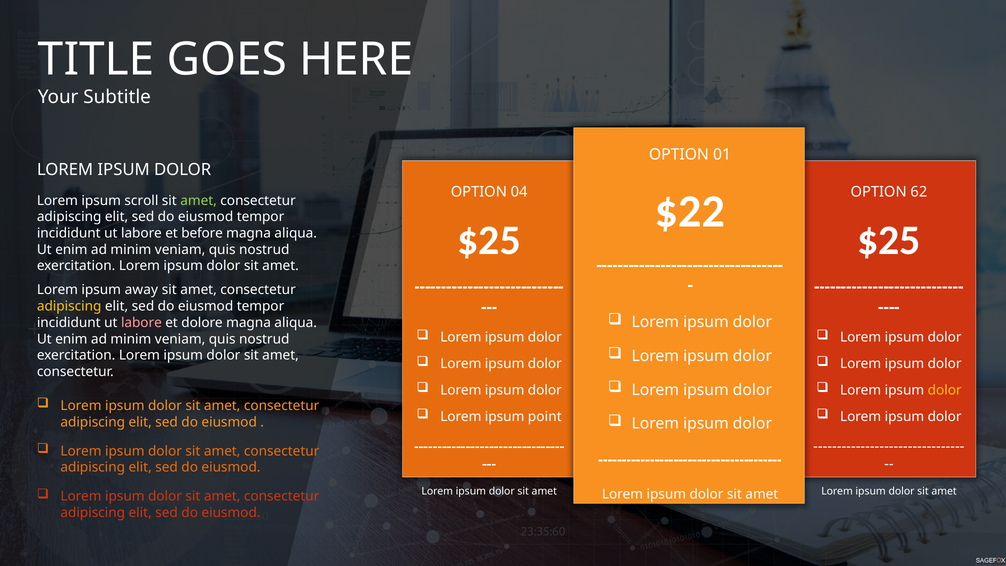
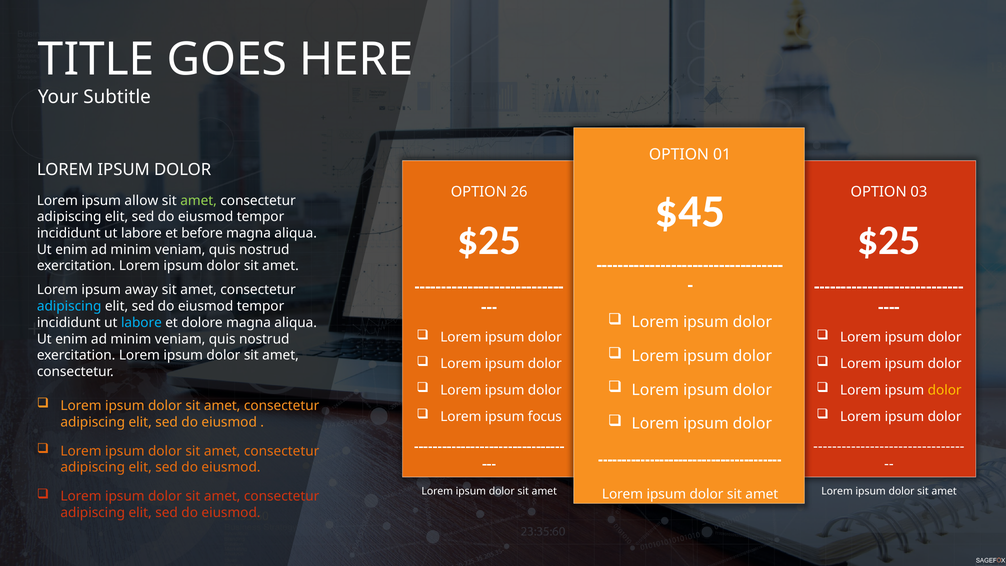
04: 04 -> 26
62: 62 -> 03
$22: $22 -> $45
scroll: scroll -> allow
adipiscing at (69, 306) colour: yellow -> light blue
labore at (141, 323) colour: pink -> light blue
point: point -> focus
